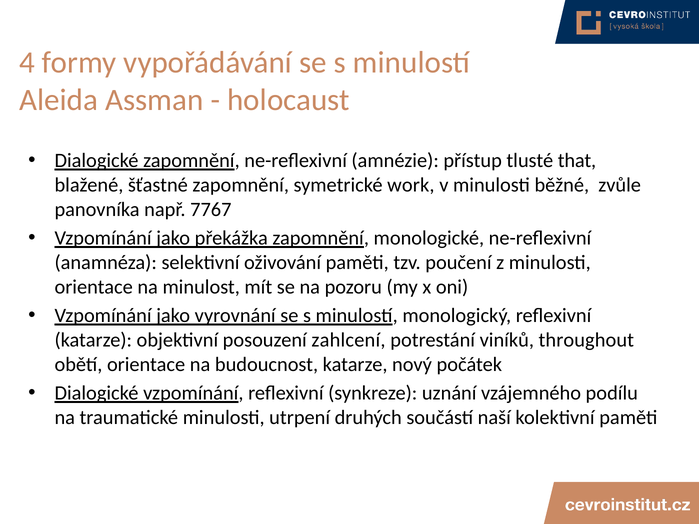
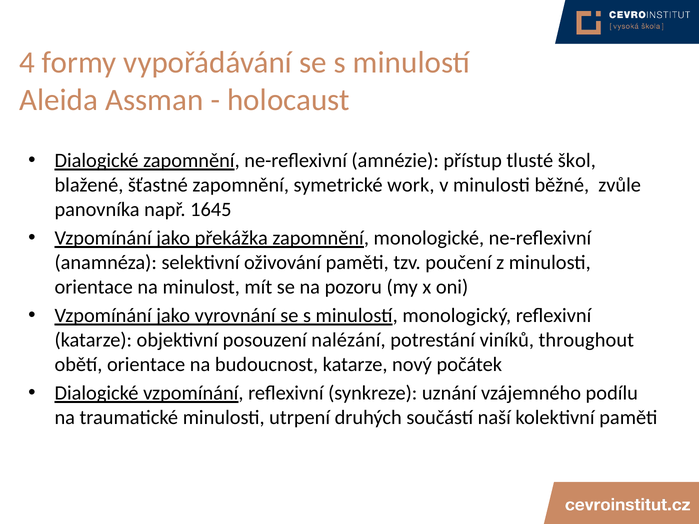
that: that -> škol
7767: 7767 -> 1645
zahlcení: zahlcení -> nalézání
